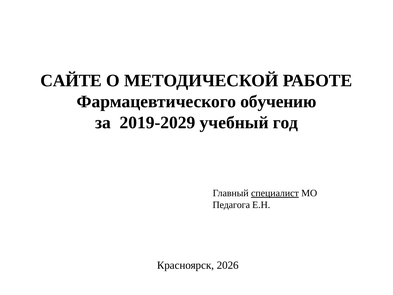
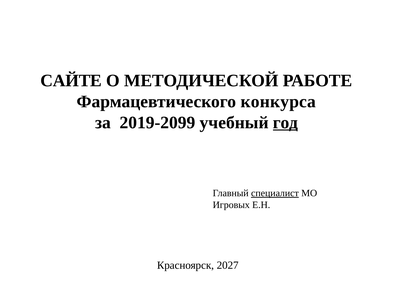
обучению: обучению -> конкурса
2019-2029: 2019-2029 -> 2019-2099
год underline: none -> present
Педагога: Педагога -> Игровых
2026: 2026 -> 2027
